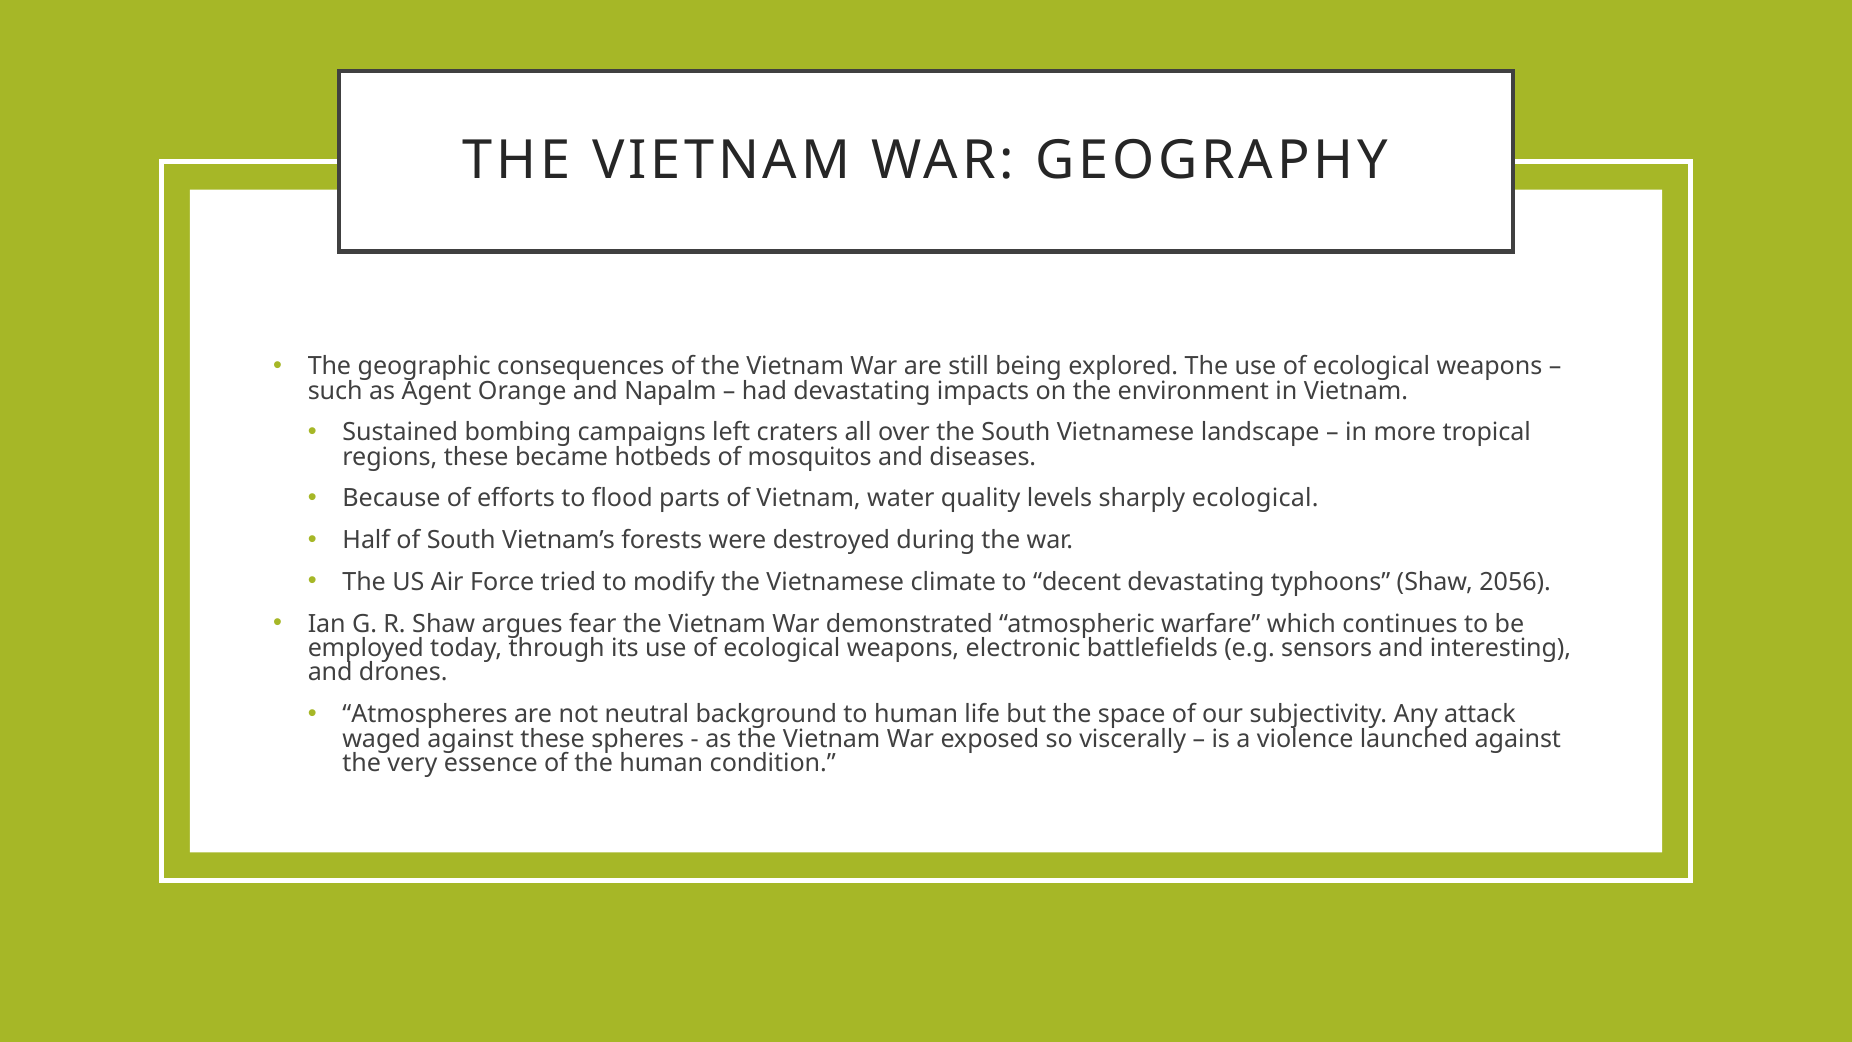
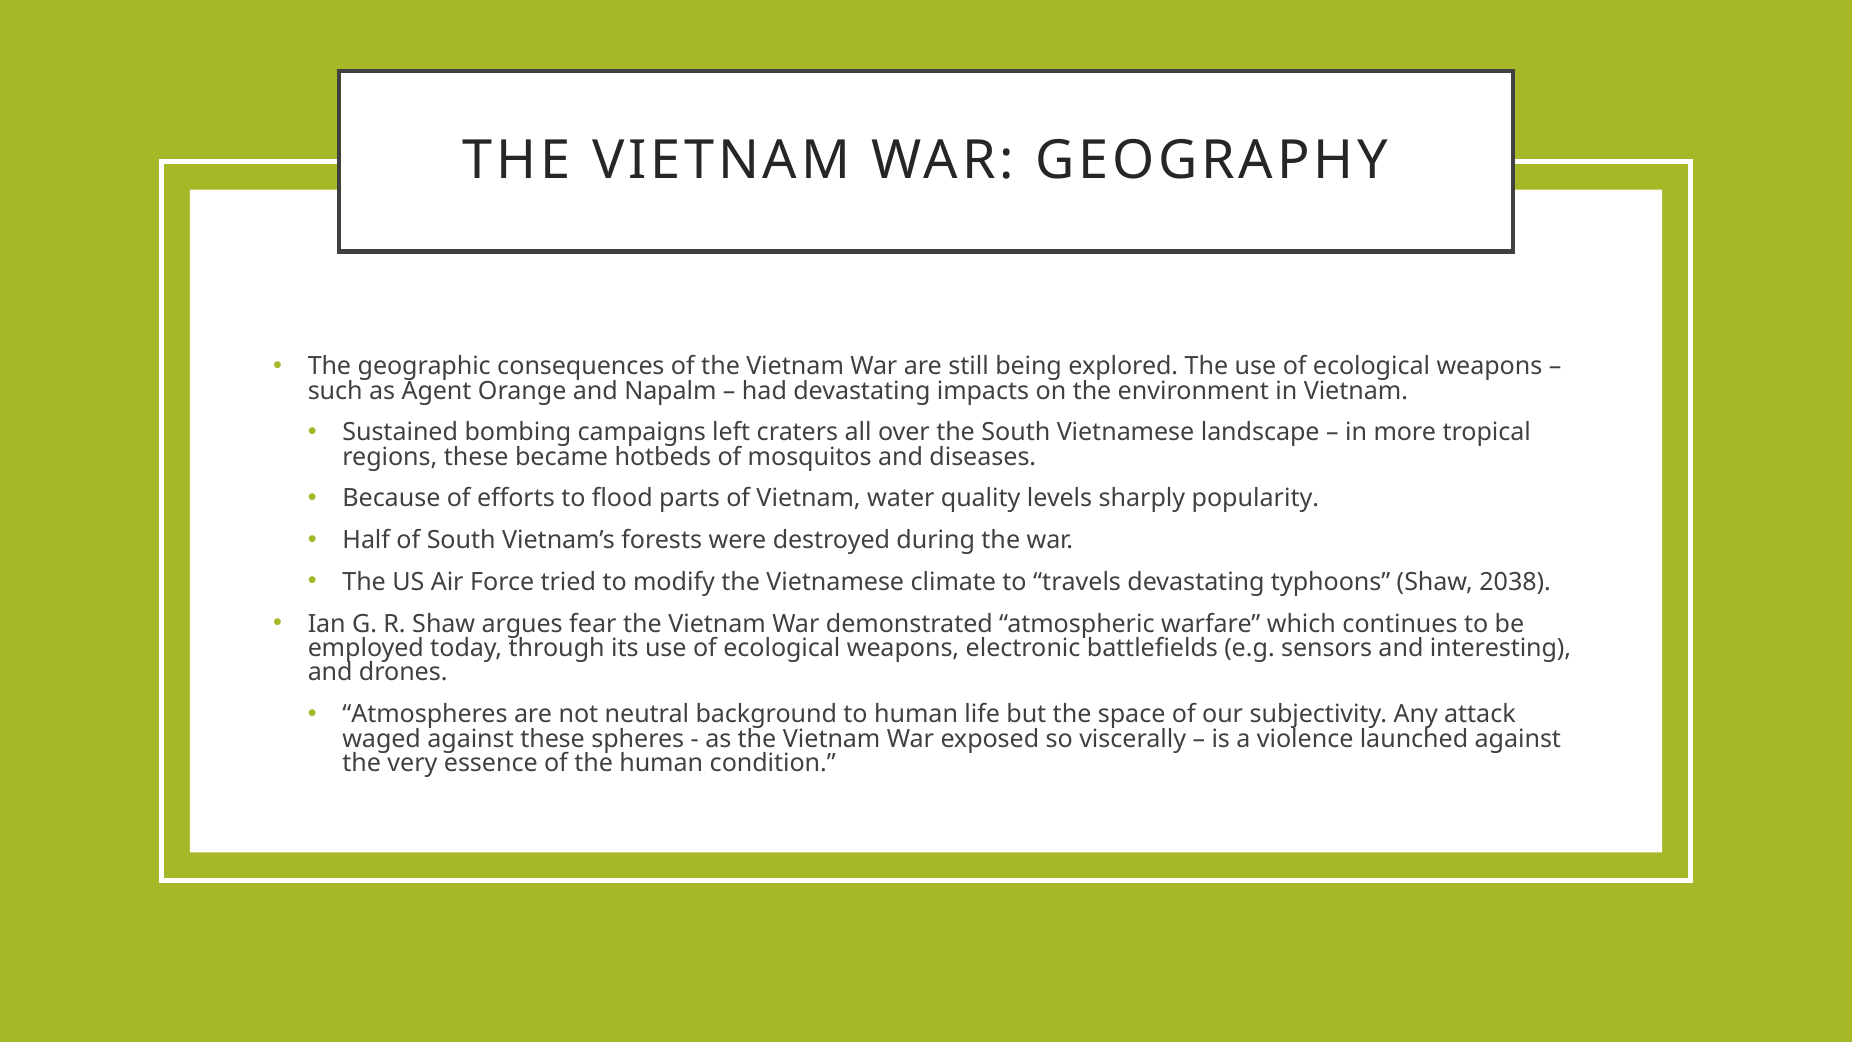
sharply ecological: ecological -> popularity
decent: decent -> travels
2056: 2056 -> 2038
